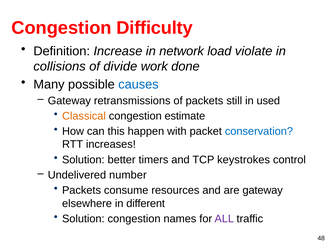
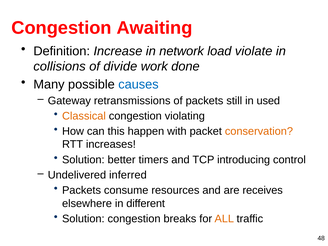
Difficulty: Difficulty -> Awaiting
estimate: estimate -> violating
conservation colour: blue -> orange
keystrokes: keystrokes -> introducing
number: number -> inferred
are gateway: gateway -> receives
names: names -> breaks
ALL colour: purple -> orange
